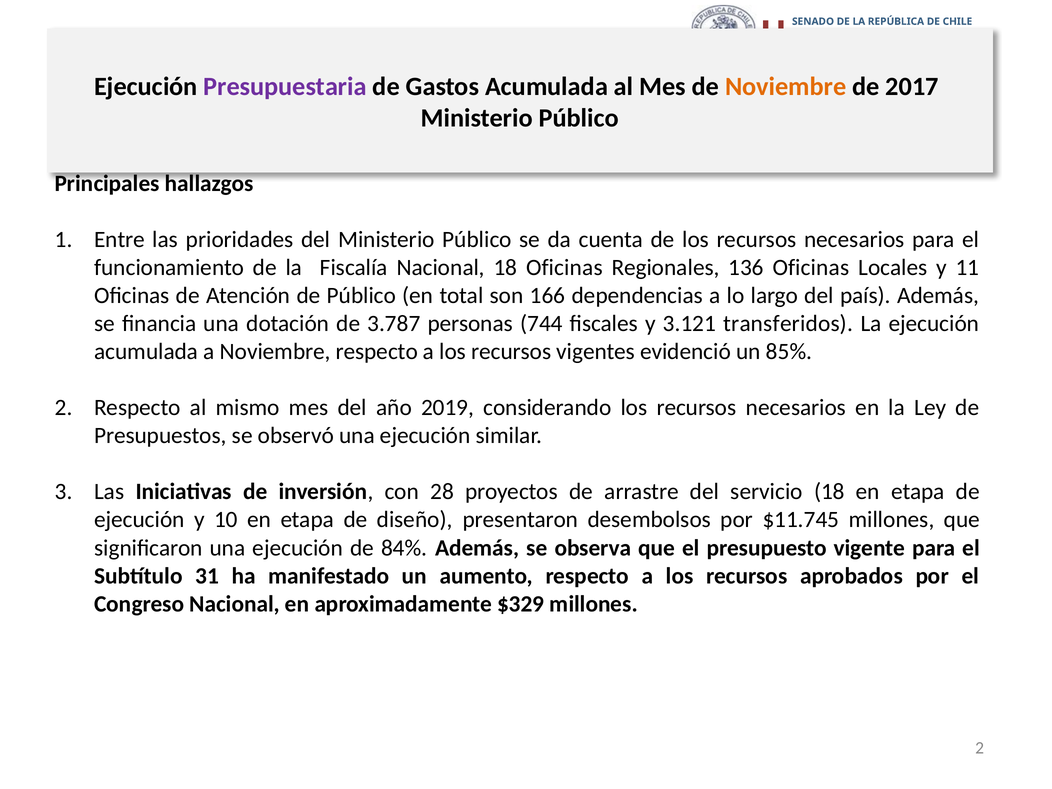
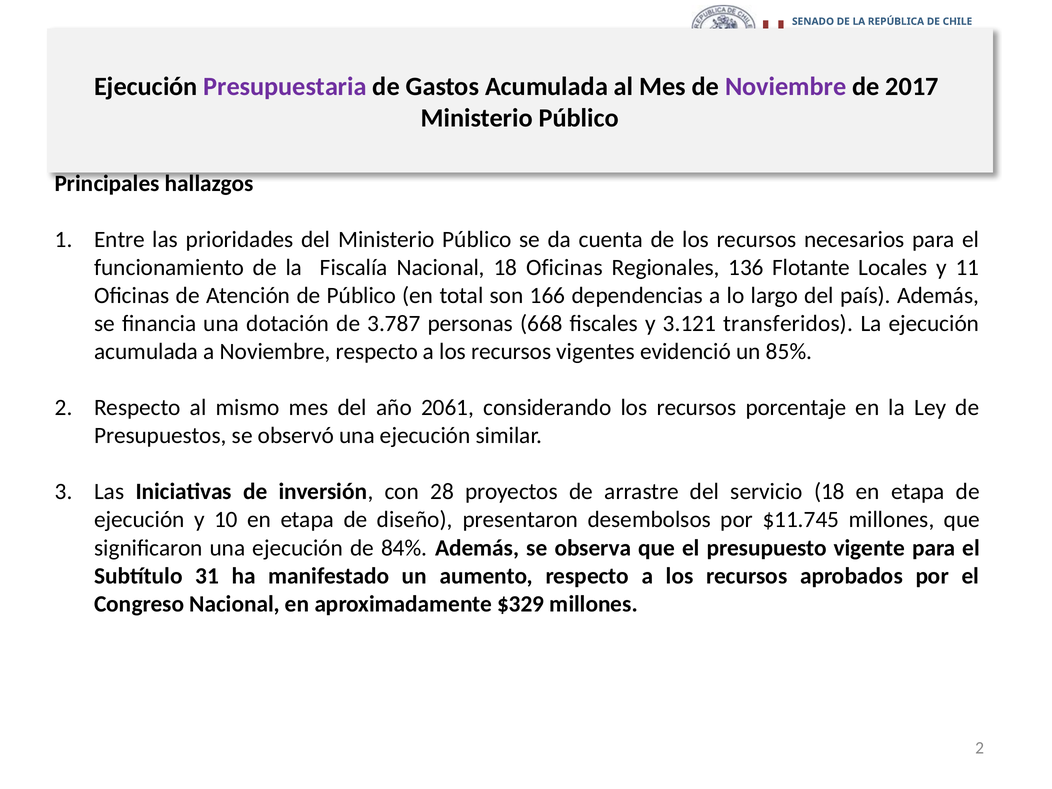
Noviembre at (786, 87) colour: orange -> purple
136 Oficinas: Oficinas -> Flotante
744: 744 -> 668
2019: 2019 -> 2061
considerando los recursos necesarios: necesarios -> porcentaje
